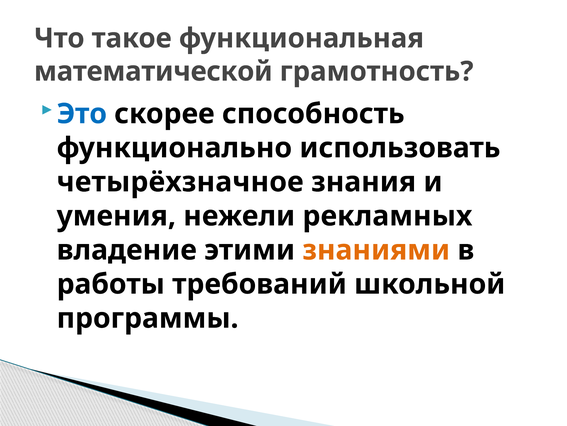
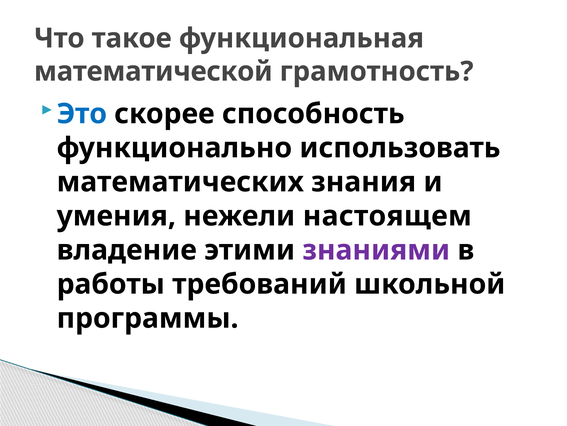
четырёхзначное: четырёхзначное -> математических
рекламных: рекламных -> настоящем
знаниями colour: orange -> purple
